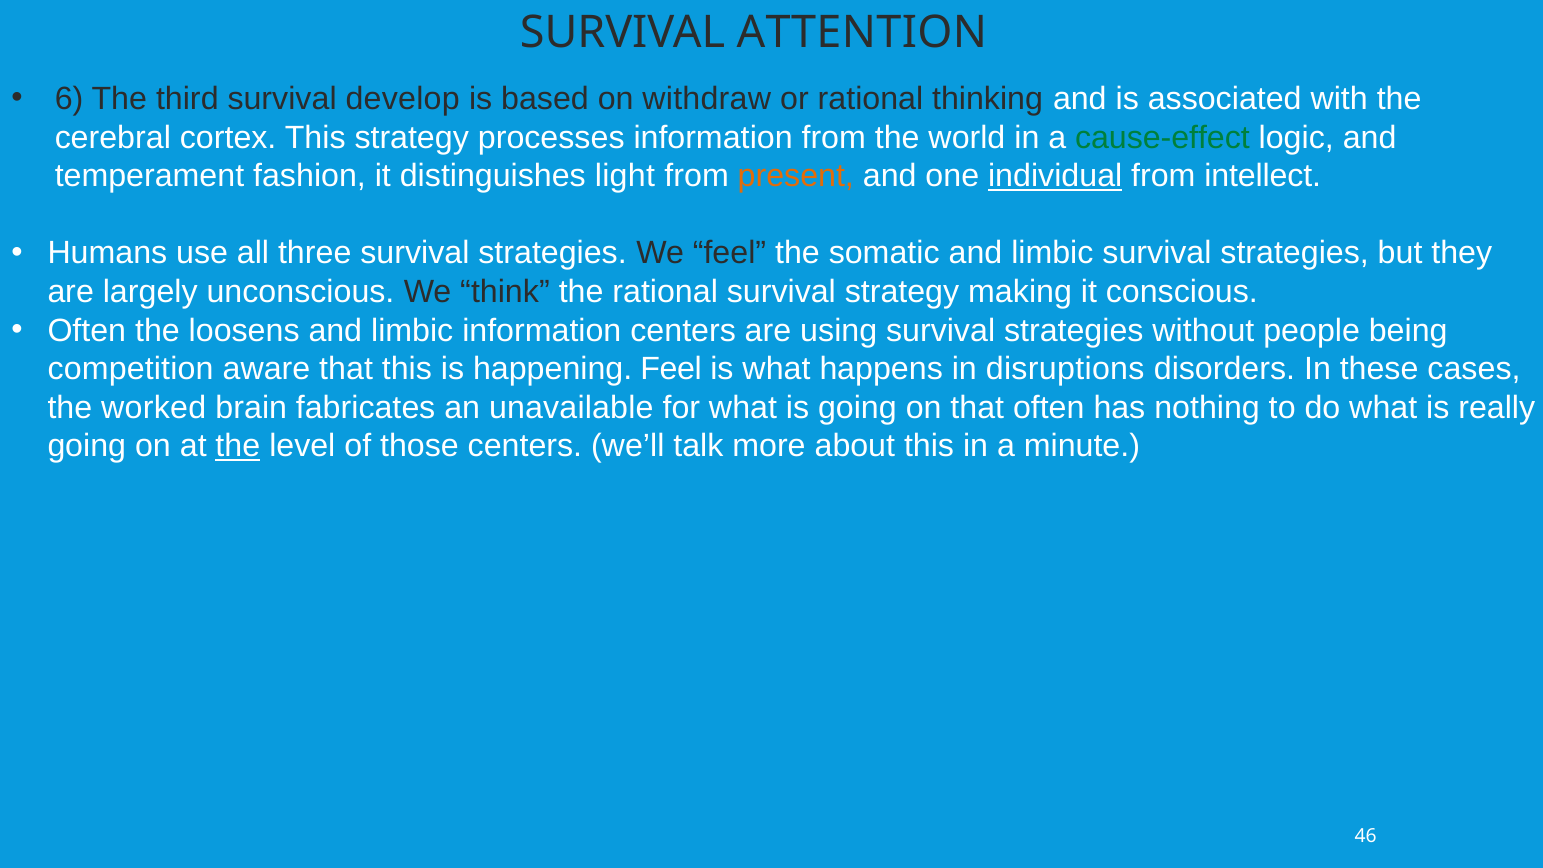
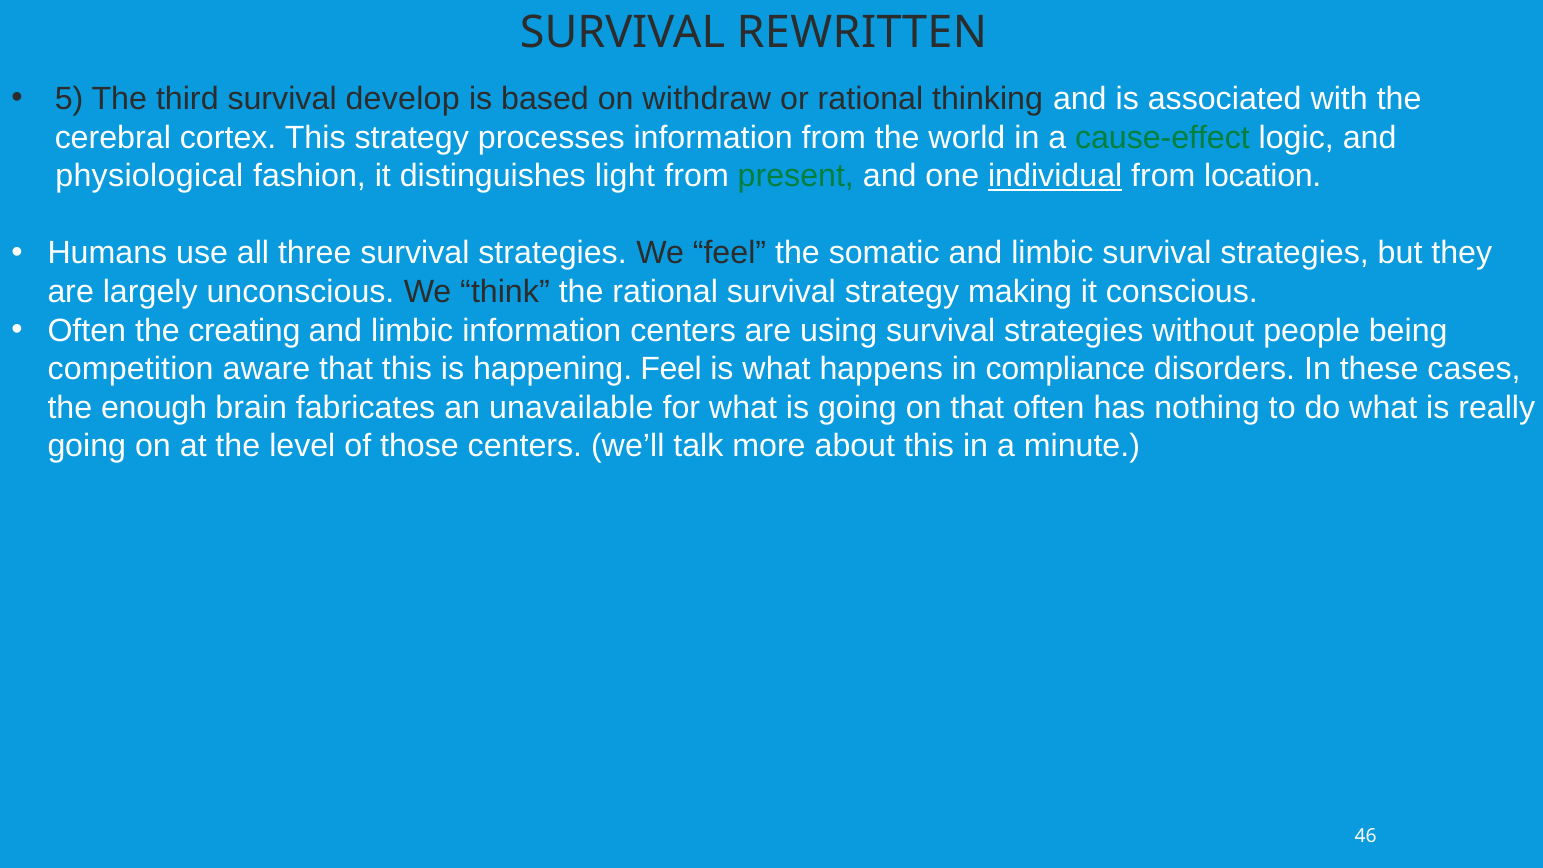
ATTENTION: ATTENTION -> REWRITTEN
6: 6 -> 5
temperament: temperament -> physiological
present colour: orange -> green
intellect: intellect -> location
loosens: loosens -> creating
disruptions: disruptions -> compliance
worked: worked -> enough
the at (238, 446) underline: present -> none
